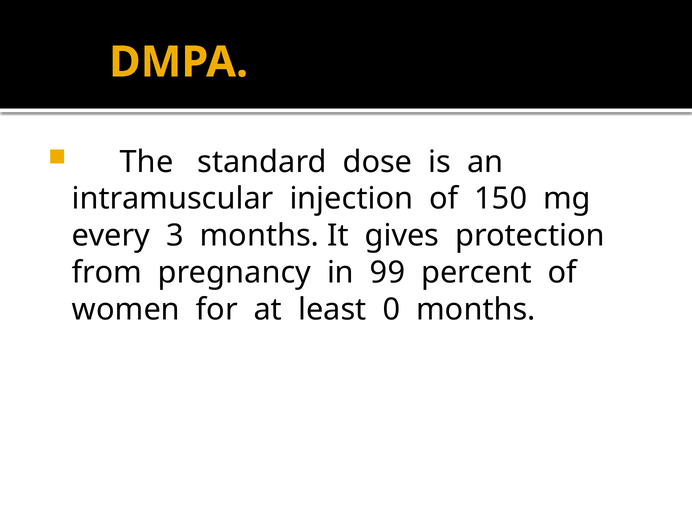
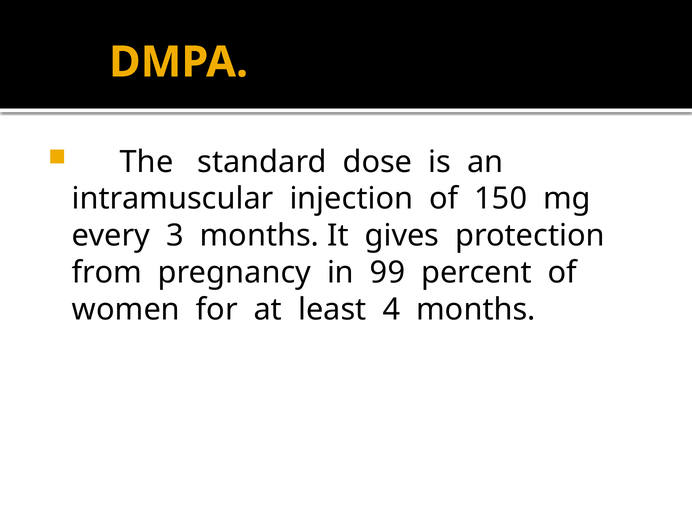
0: 0 -> 4
